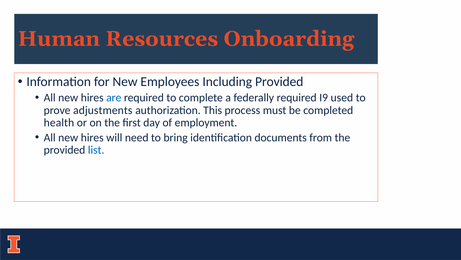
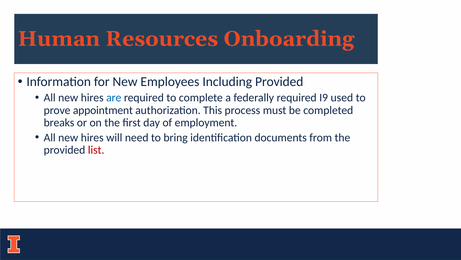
adjustments: adjustments -> appointment
health: health -> breaks
list colour: blue -> red
